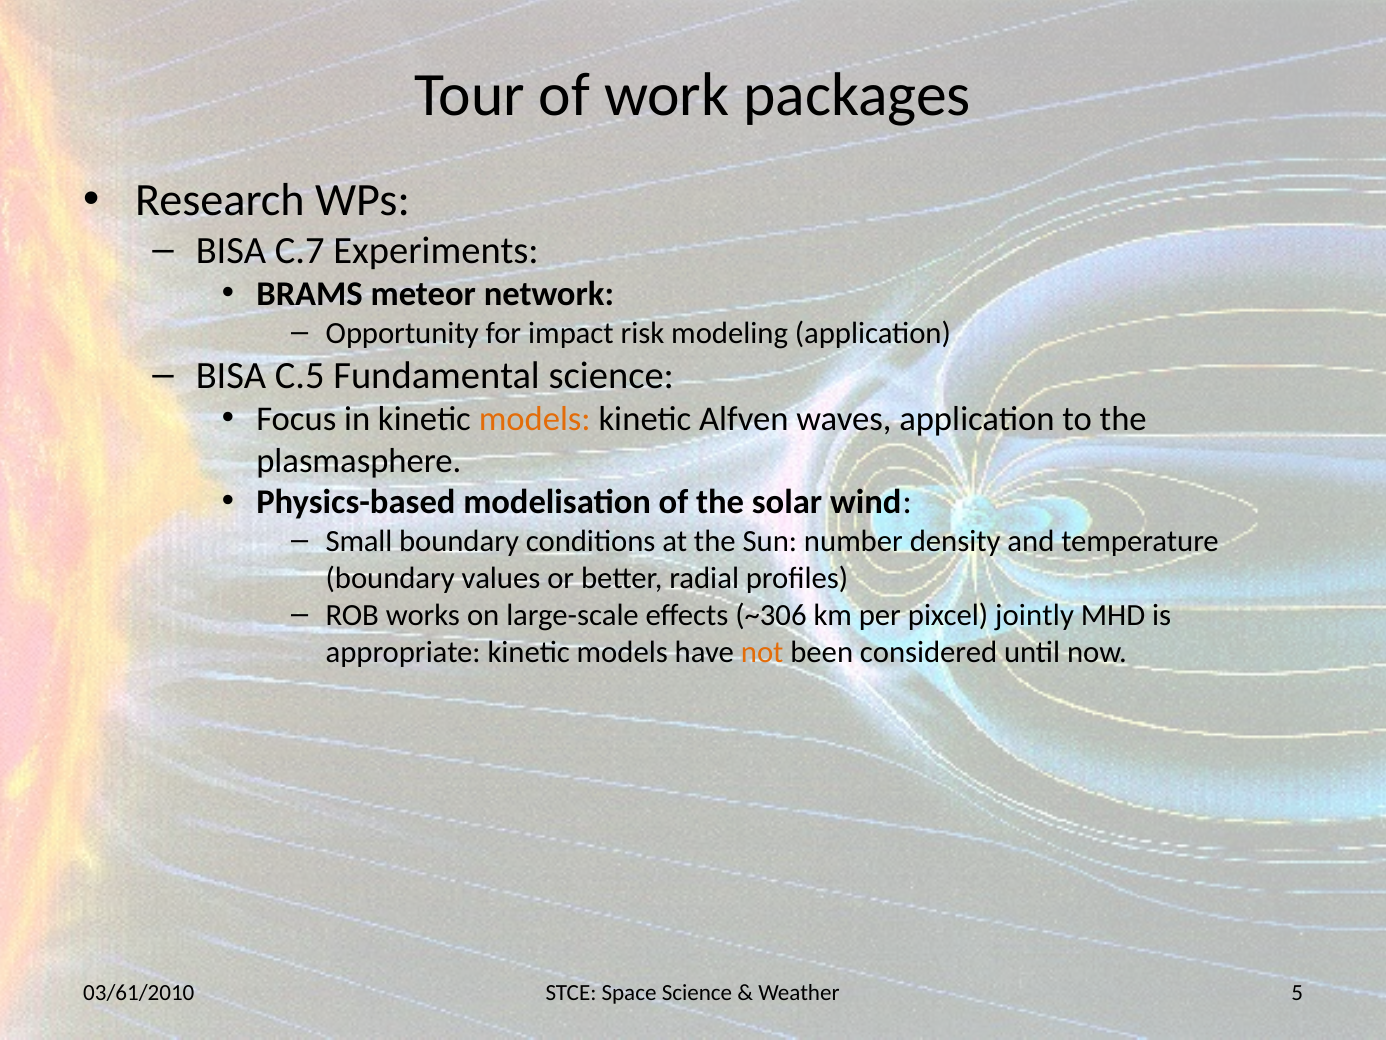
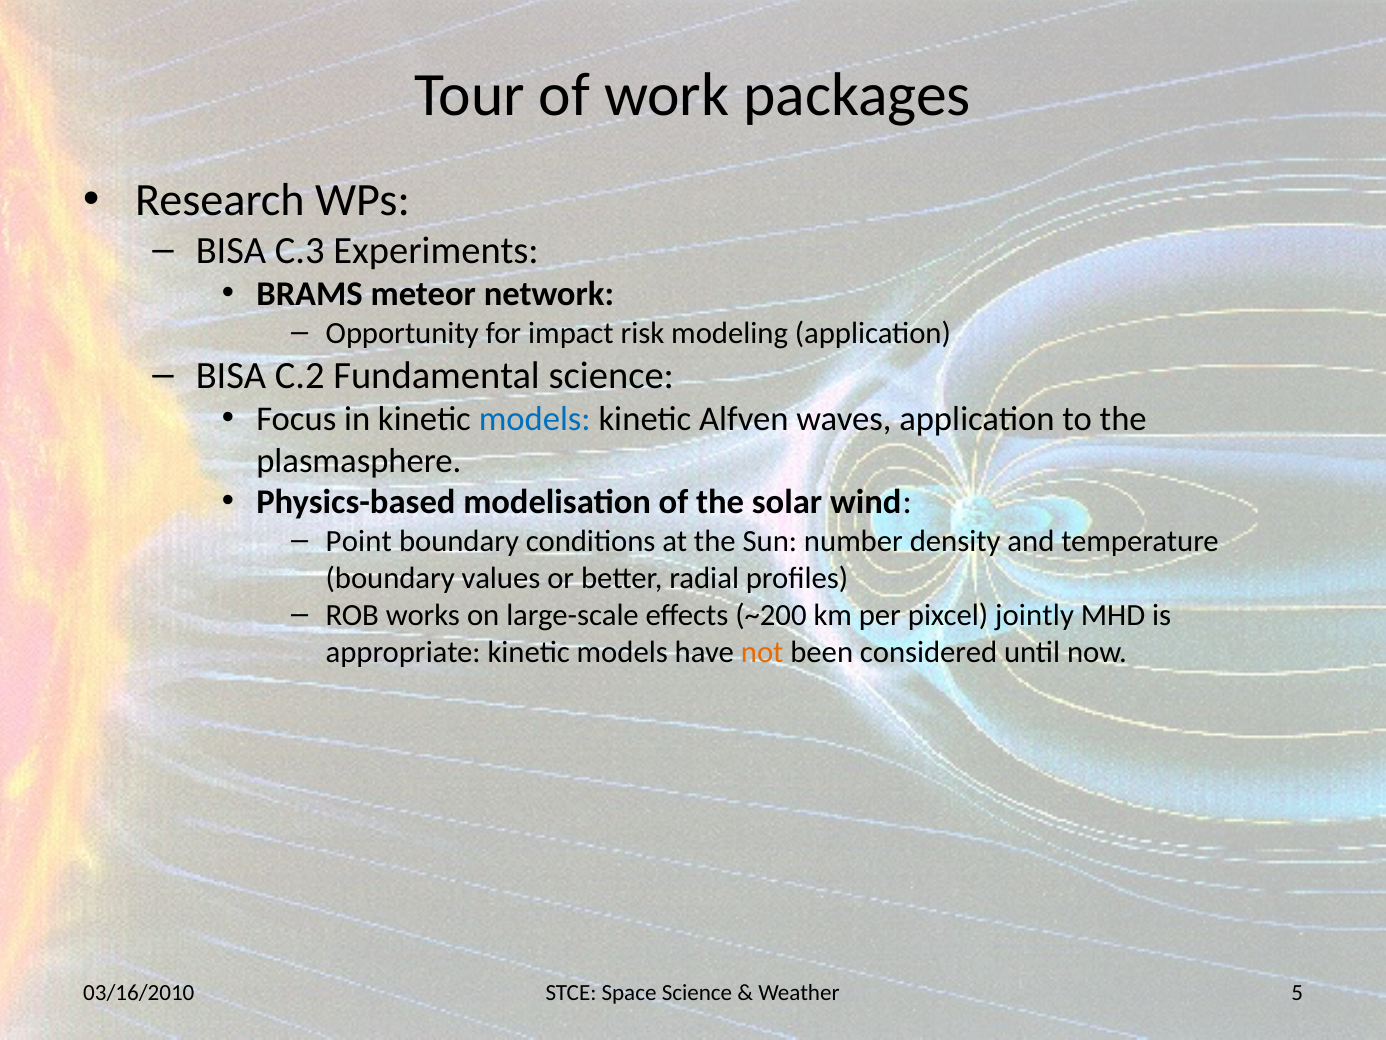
C.7: C.7 -> C.3
C.5: C.5 -> C.2
models at (535, 419) colour: orange -> blue
Small: Small -> Point
~306: ~306 -> ~200
03/61/2010: 03/61/2010 -> 03/16/2010
